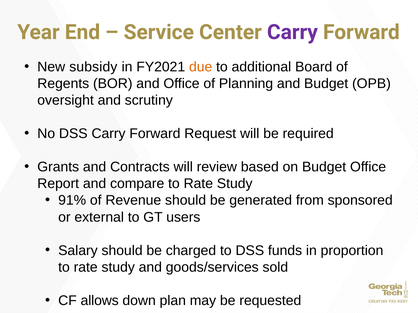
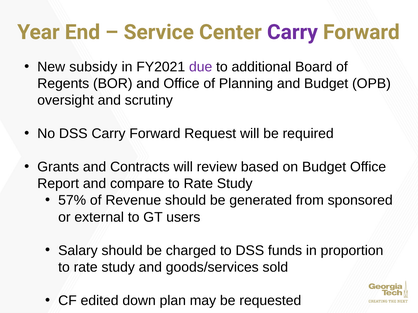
due colour: orange -> purple
91%: 91% -> 57%
allows: allows -> edited
